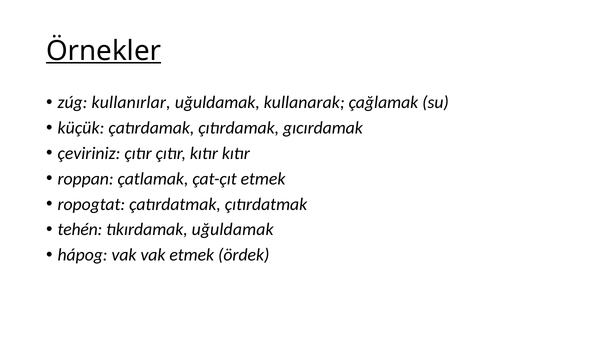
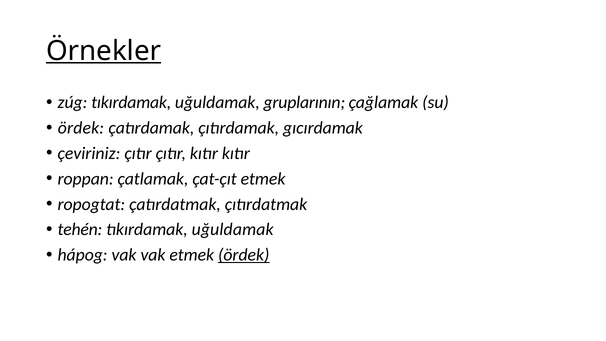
zúg kullanırlar: kullanırlar -> tıkırdamak
kullanarak: kullanarak -> gruplarının
küçük at (81, 128): küçük -> ördek
ördek at (244, 255) underline: none -> present
